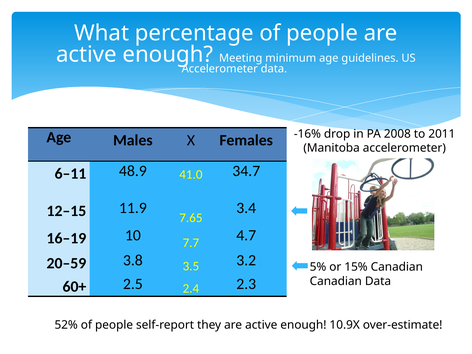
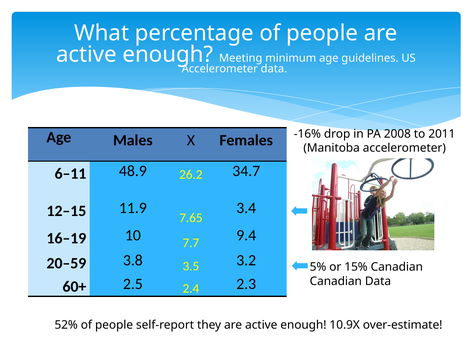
41.0: 41.0 -> 26.2
4.7: 4.7 -> 9.4
